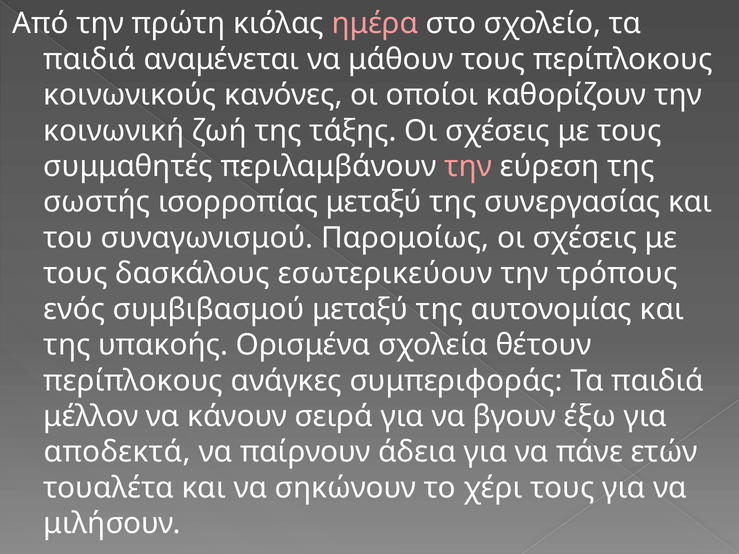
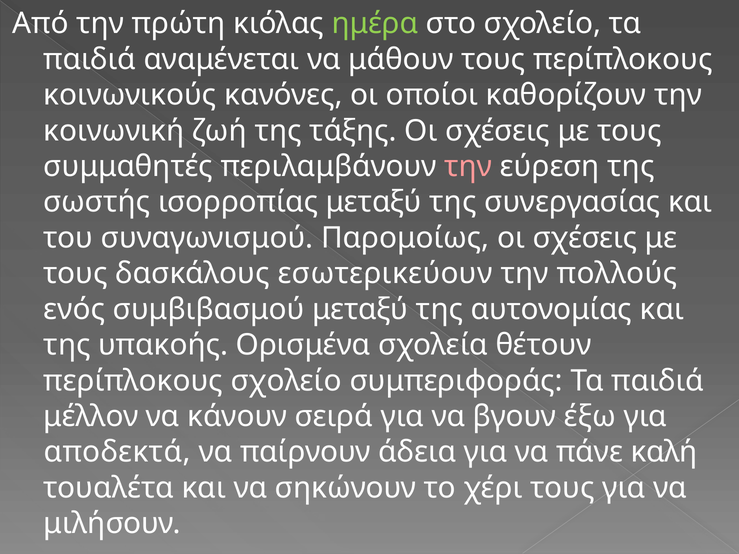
ημέρα colour: pink -> light green
τρόπους: τρόπους -> πολλούς
περίπλοκους ανάγκες: ανάγκες -> σχολείο
ετών: ετών -> καλή
